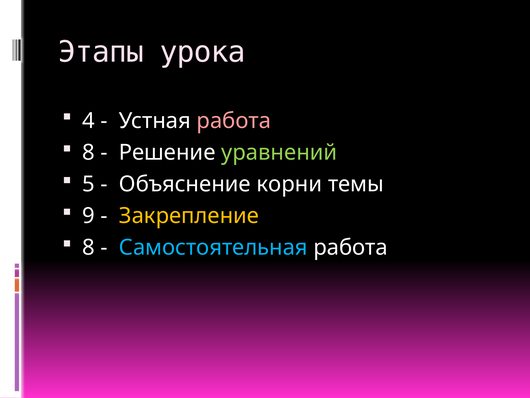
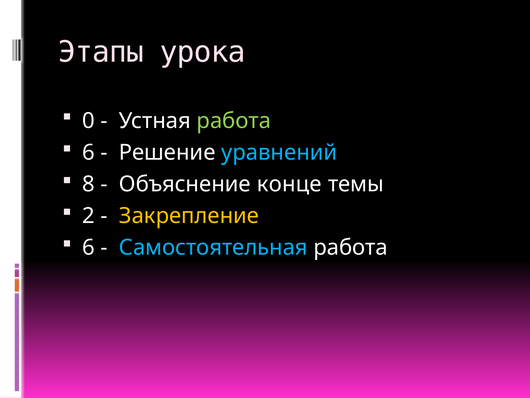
4: 4 -> 0
работа at (234, 121) colour: pink -> light green
8 at (88, 152): 8 -> 6
уравнений colour: light green -> light blue
5: 5 -> 8
корни: корни -> конце
9: 9 -> 2
8 at (88, 247): 8 -> 6
